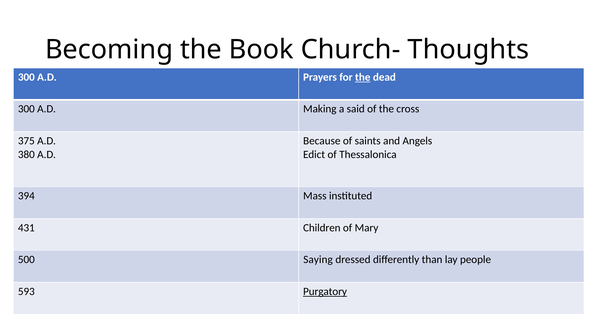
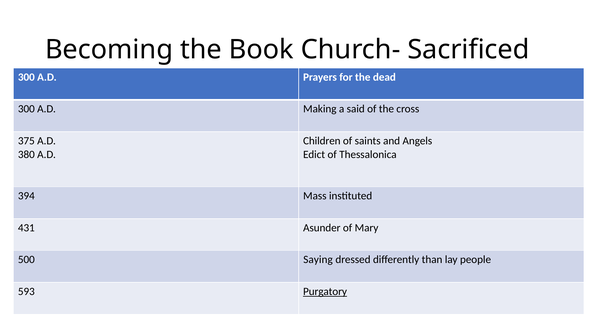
Thoughts: Thoughts -> Sacrificed
the at (363, 77) underline: present -> none
Because: Because -> Children
Children: Children -> Asunder
